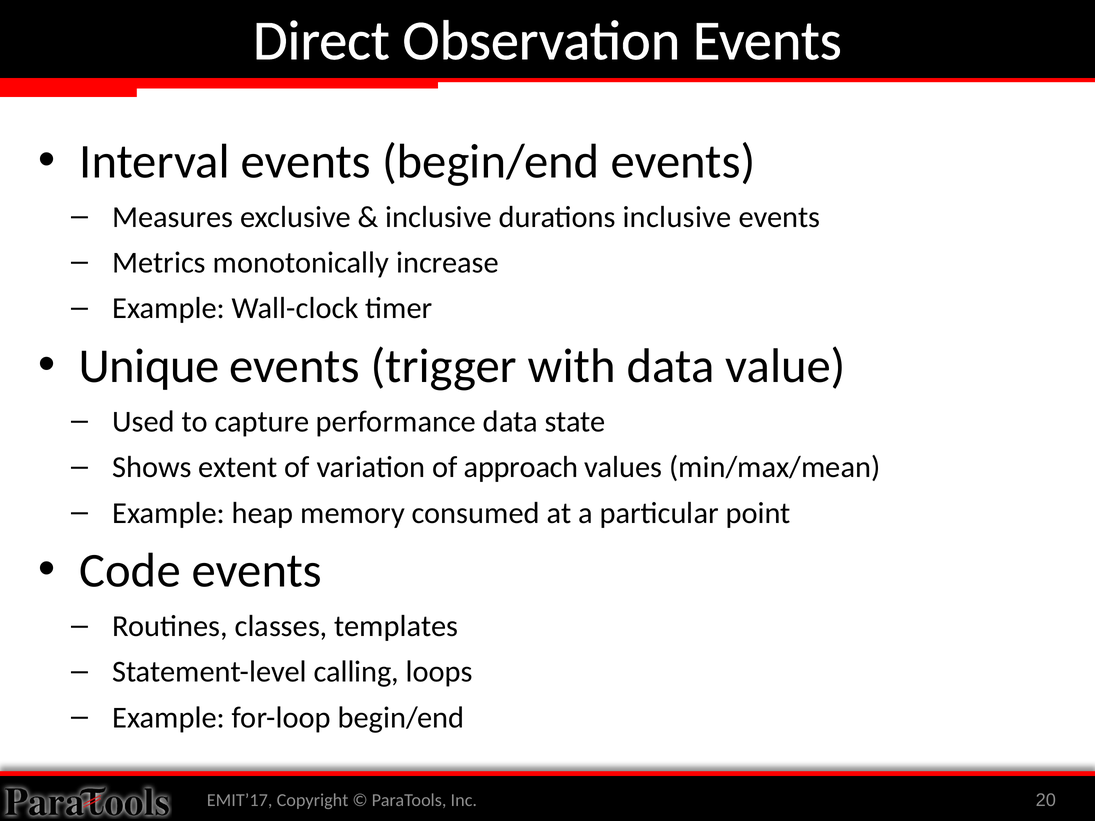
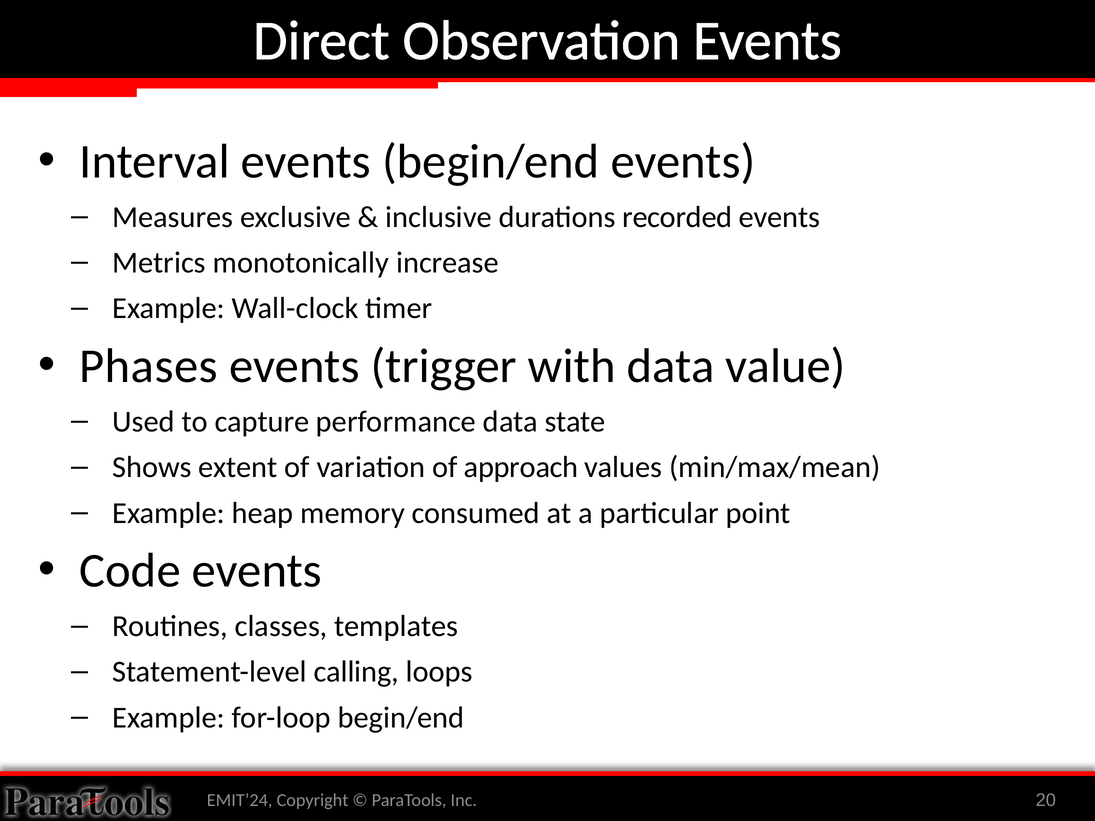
durations inclusive: inclusive -> recorded
Unique: Unique -> Phases
EMIT’17: EMIT’17 -> EMIT’24
